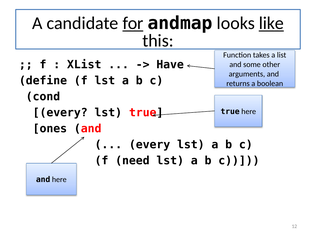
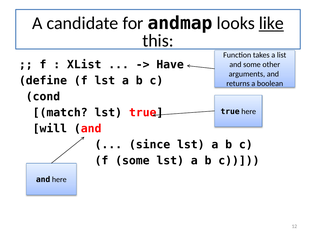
for underline: present -> none
every at (60, 113): every -> match
ones: ones -> will
every at (150, 145): every -> since
f need: need -> some
